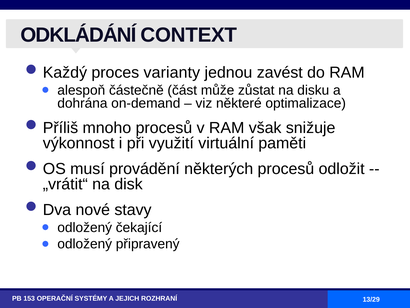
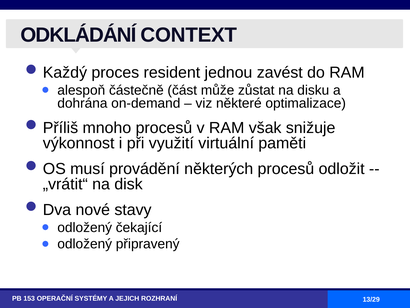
varianty: varianty -> resident
